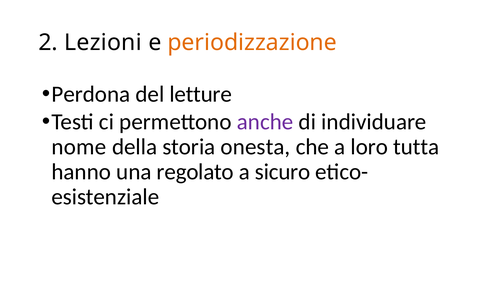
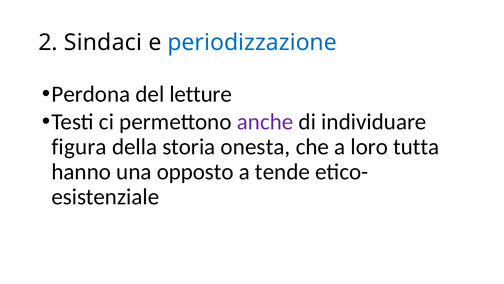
Lezioni: Lezioni -> Sindaci
periodizzazione colour: orange -> blue
nome: nome -> figura
regolato: regolato -> opposto
sicuro: sicuro -> tende
